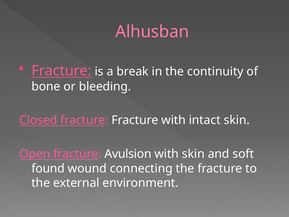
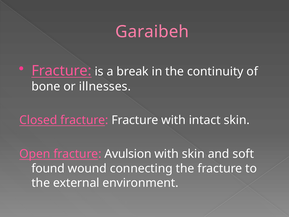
Alhusban: Alhusban -> Garaibeh
bleeding: bleeding -> illnesses
